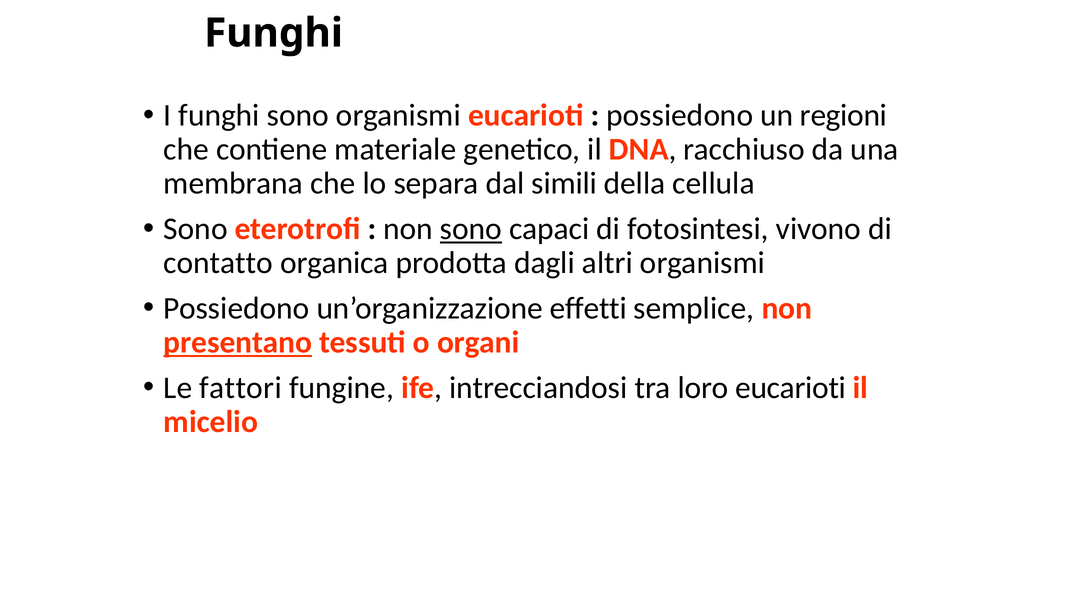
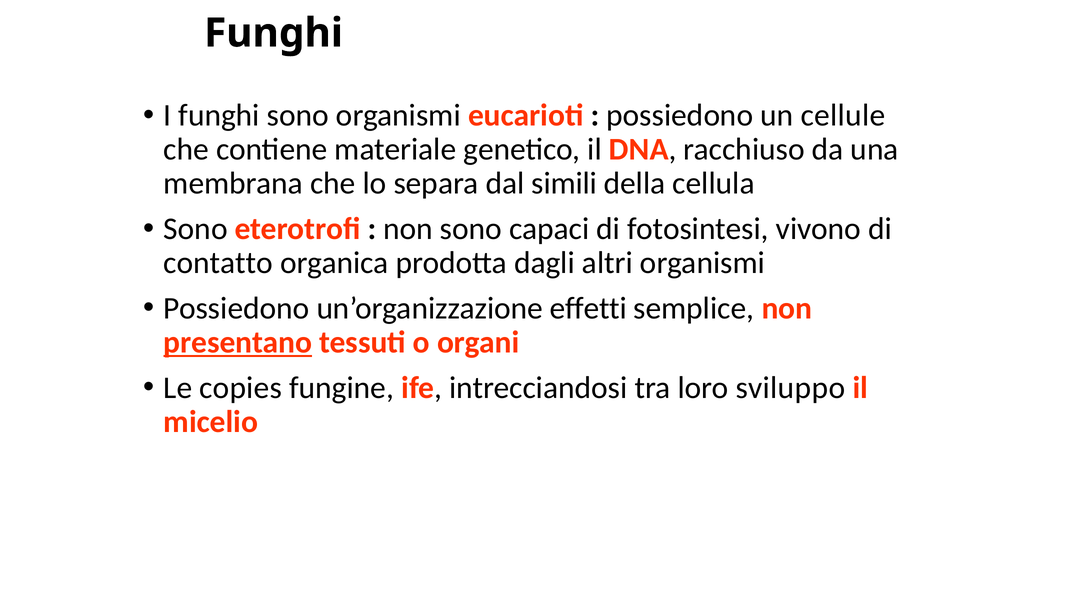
regioni: regioni -> cellule
sono at (471, 229) underline: present -> none
fattori: fattori -> copies
loro eucarioti: eucarioti -> sviluppo
